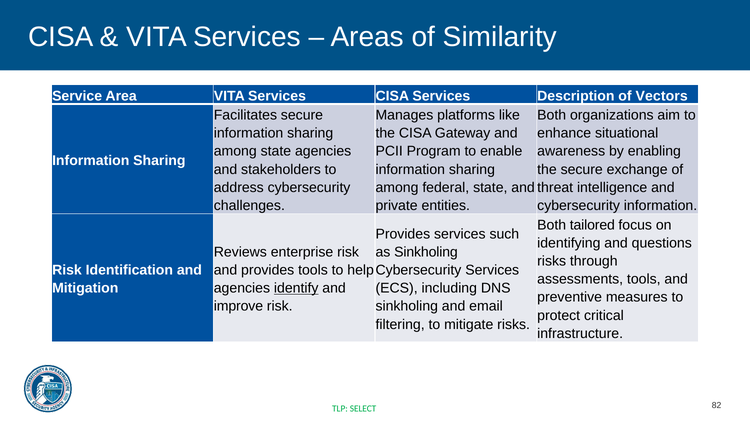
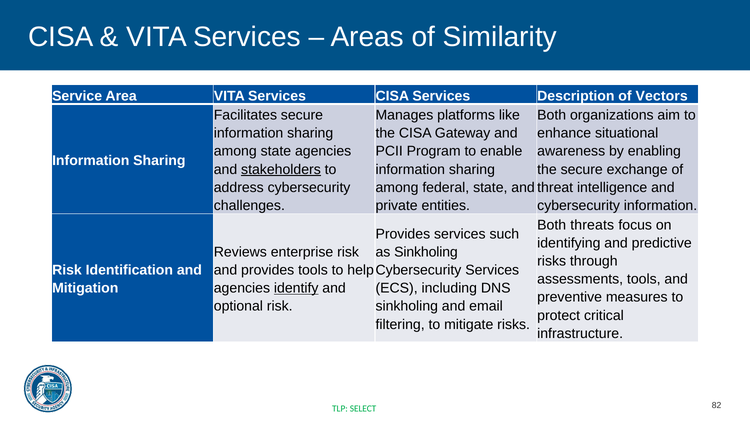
stakeholders underline: none -> present
tailored: tailored -> threats
questions: questions -> predictive
improve: improve -> optional
